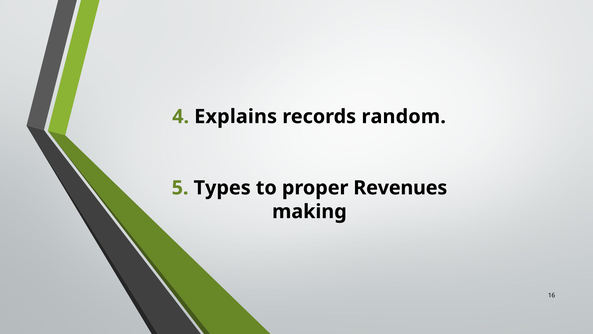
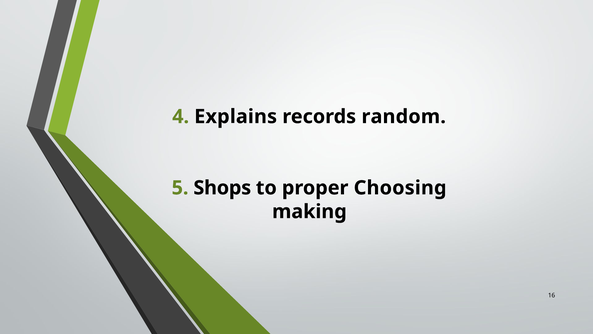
Types: Types -> Shops
Revenues: Revenues -> Choosing
